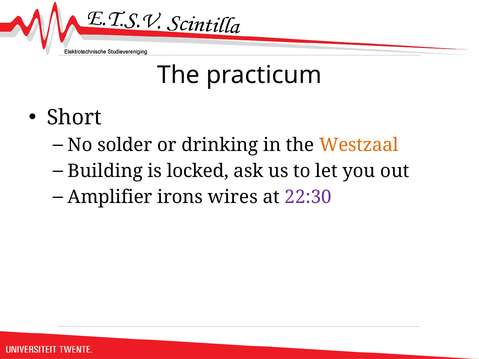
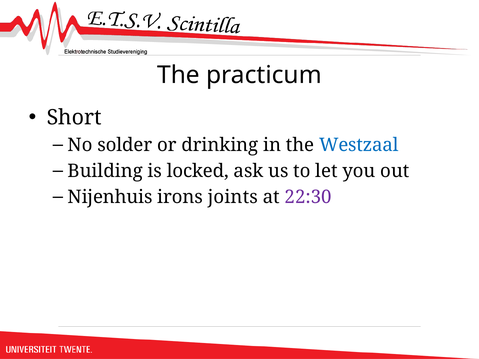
Westzaal colour: orange -> blue
Amplifier: Amplifier -> Nijenhuis
wires: wires -> joints
